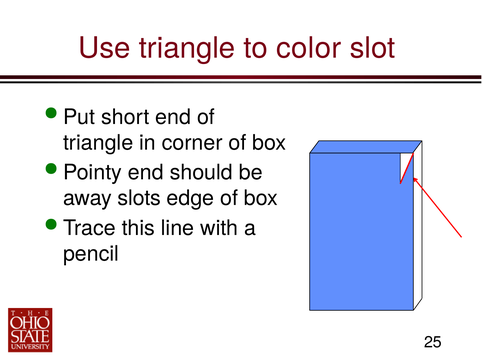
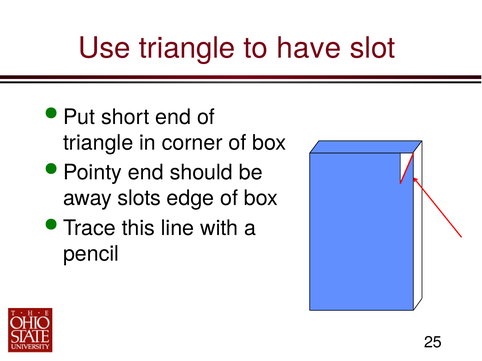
color: color -> have
